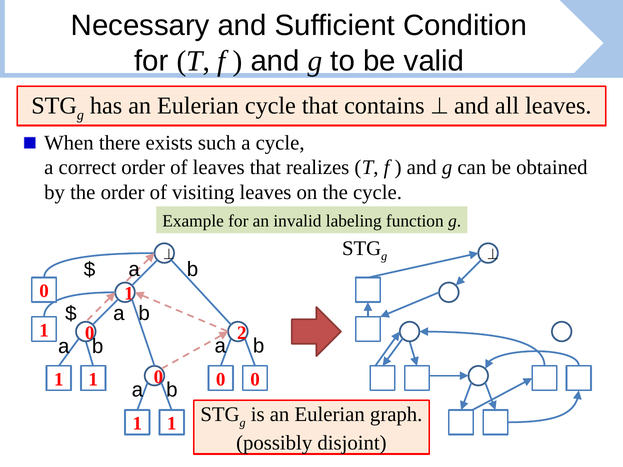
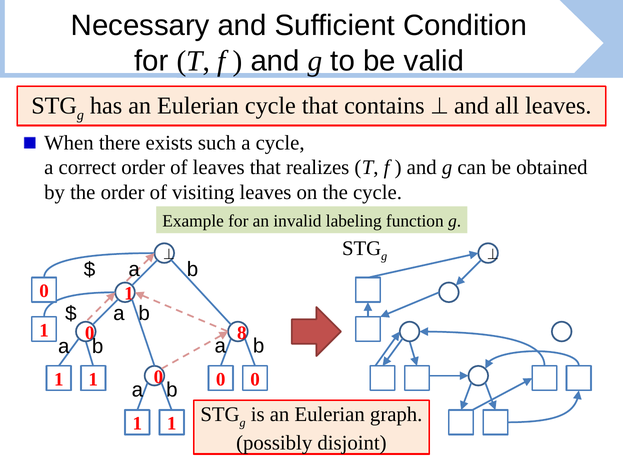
2: 2 -> 8
